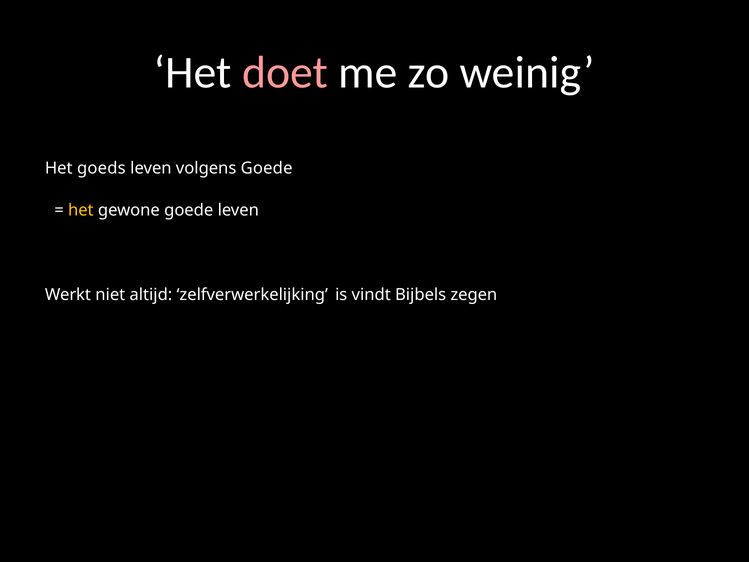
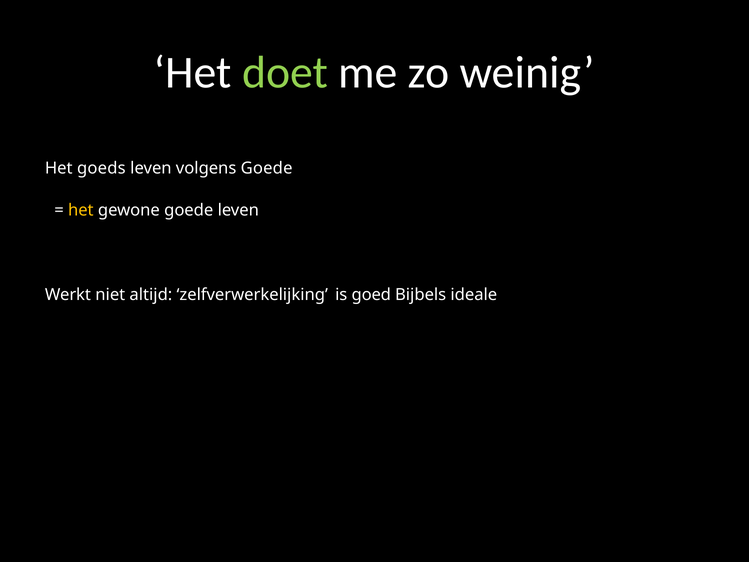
doet colour: pink -> light green
vindt: vindt -> goed
zegen: zegen -> ideale
